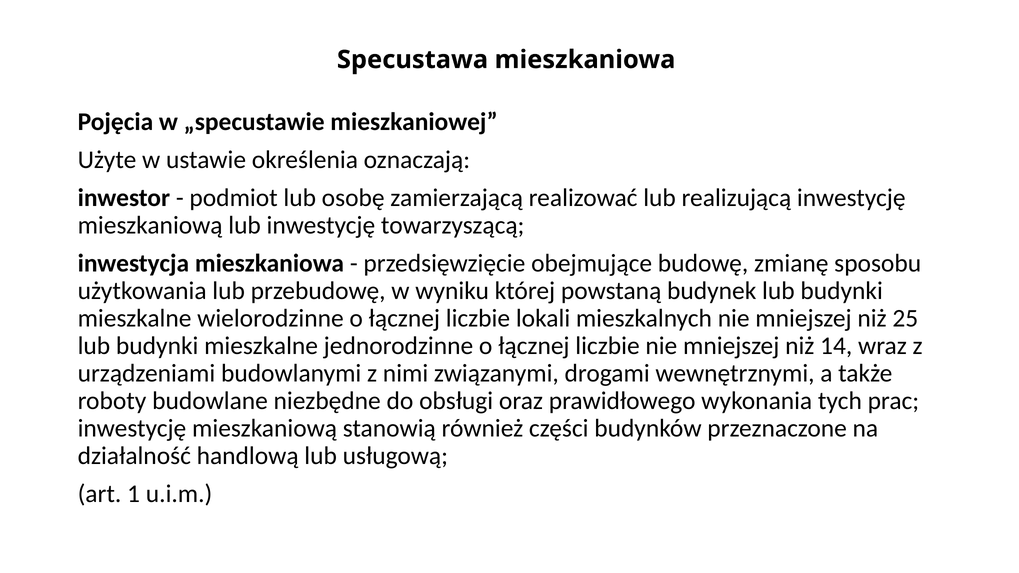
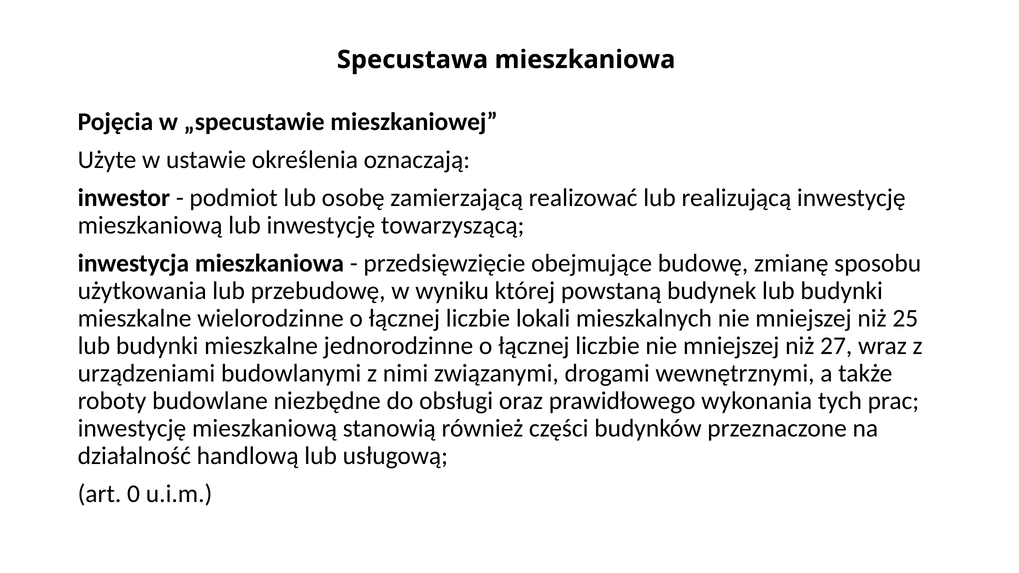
14: 14 -> 27
1: 1 -> 0
